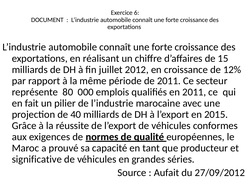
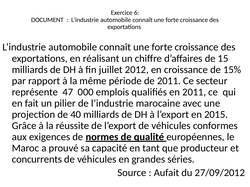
12%: 12% -> 15%
80: 80 -> 47
significative: significative -> concurrents
